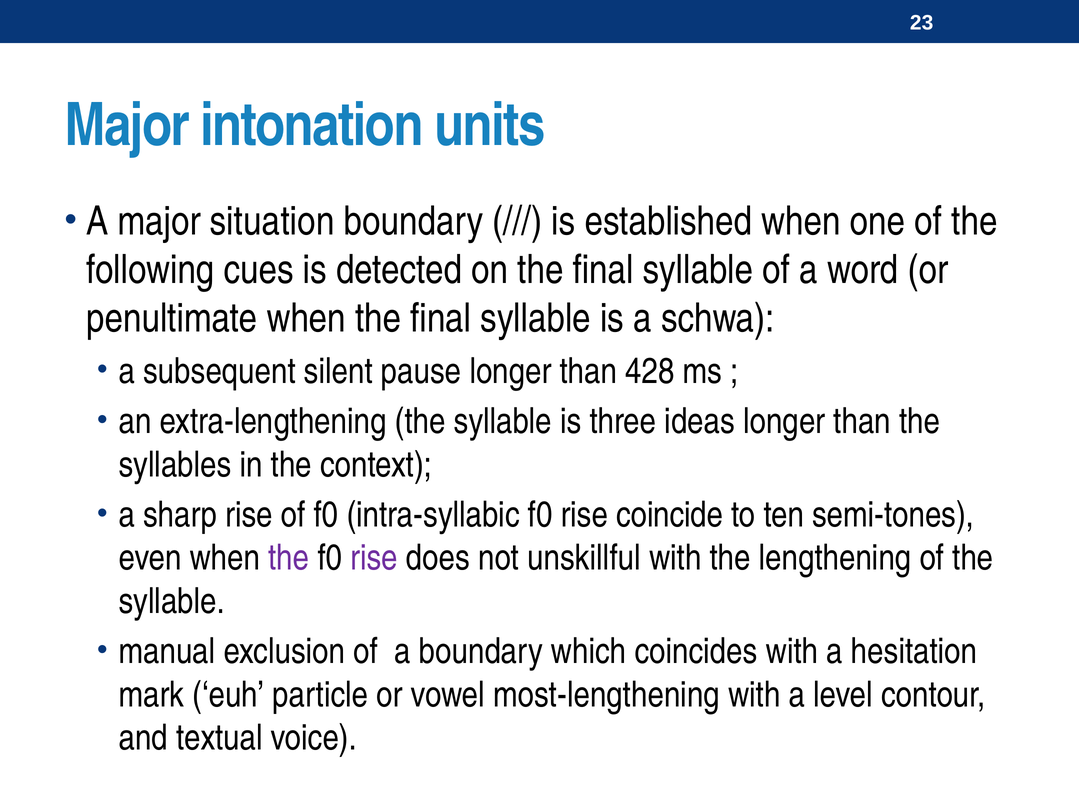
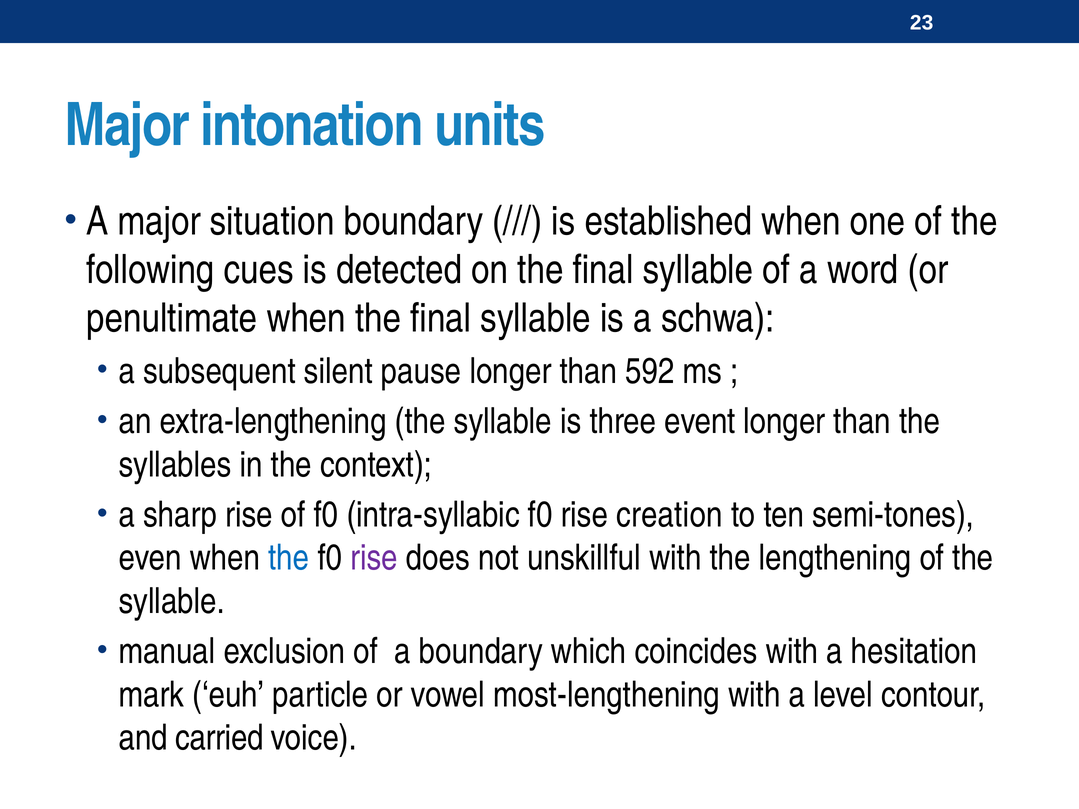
428: 428 -> 592
ideas: ideas -> event
coincide: coincide -> creation
the at (289, 558) colour: purple -> blue
textual: textual -> carried
